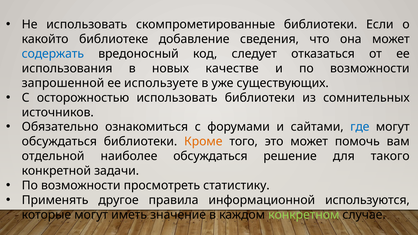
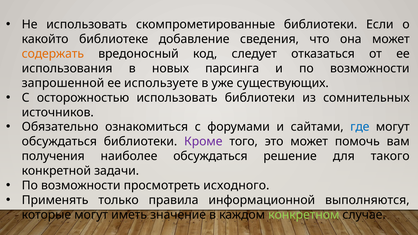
содержать colour: blue -> orange
качестве: качестве -> парсинга
Кроме colour: orange -> purple
отдельной: отдельной -> получения
статистику: статистику -> исходного
другое: другое -> только
используются: используются -> выполняются
